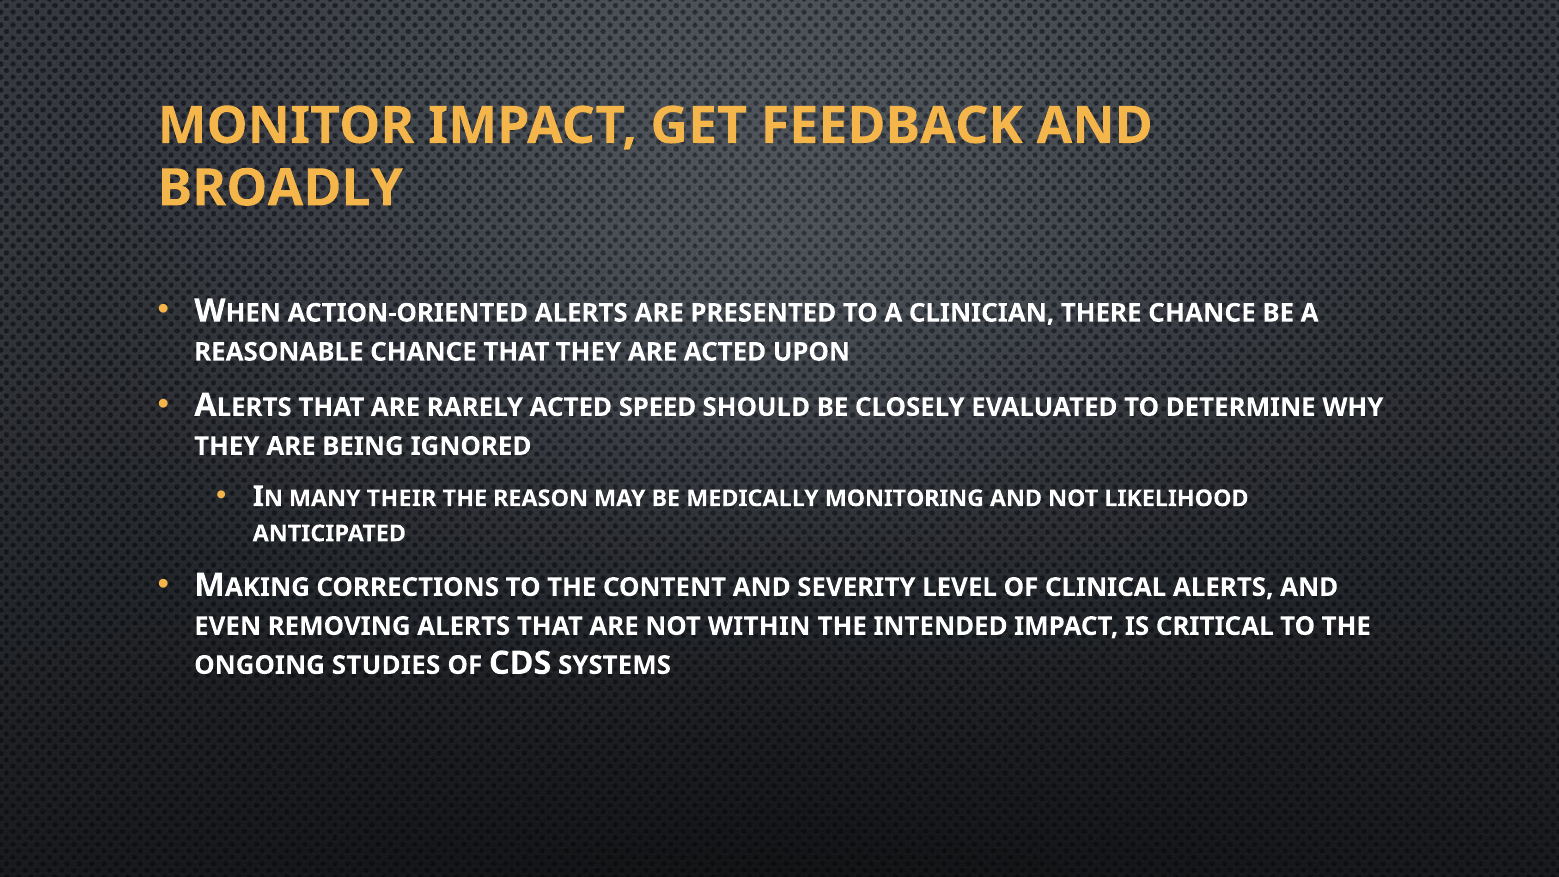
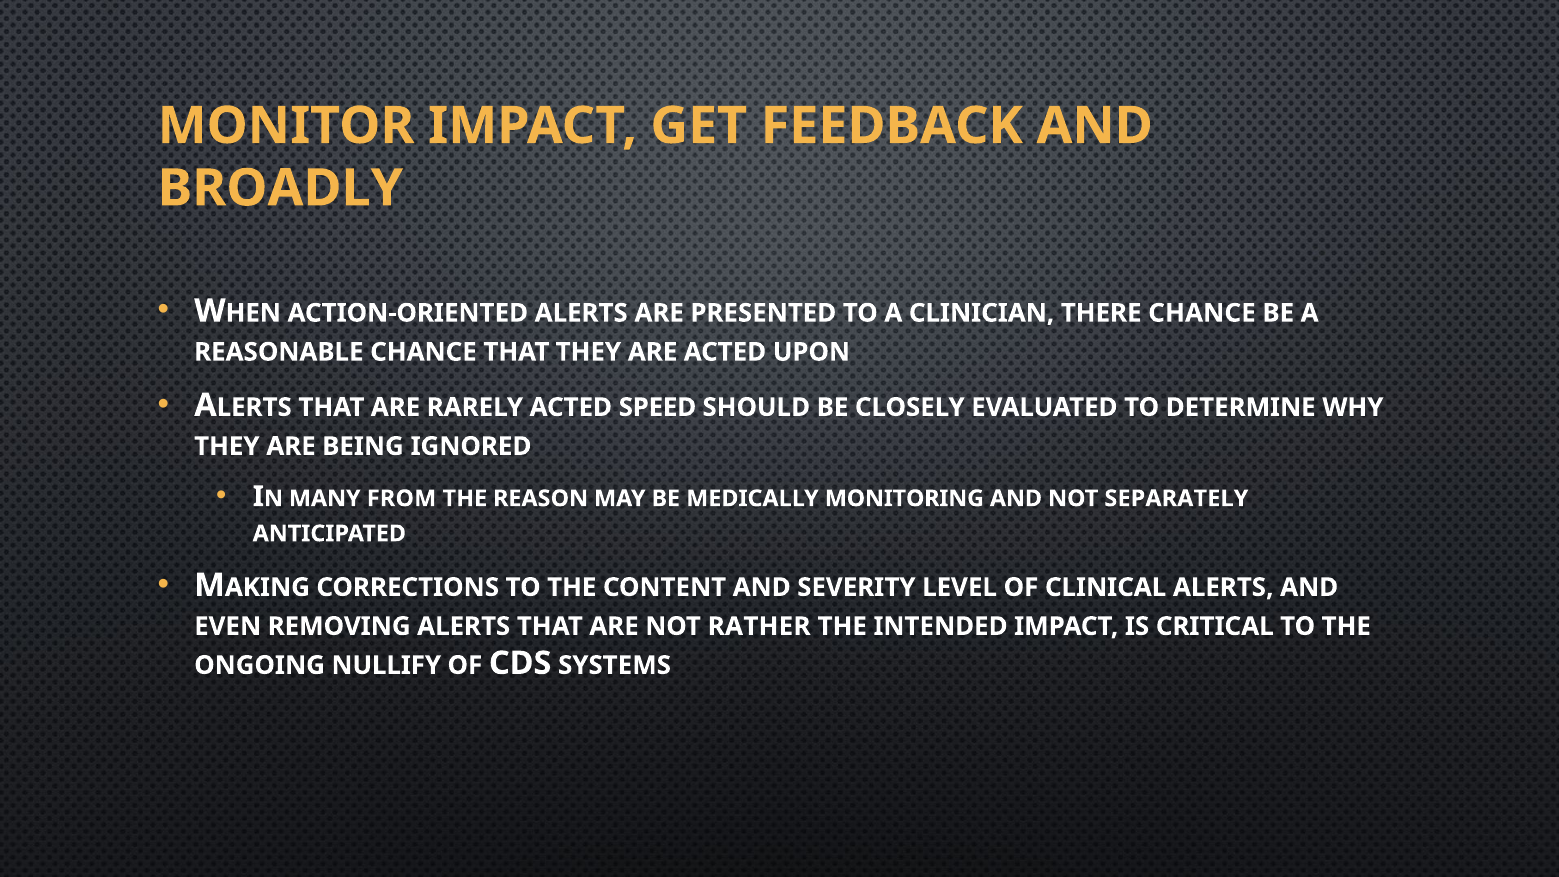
THEIR: THEIR -> FROM
LIKELIHOOD: LIKELIHOOD -> SEPARATELY
WITHIN: WITHIN -> RATHER
STUDIES: STUDIES -> NULLIFY
